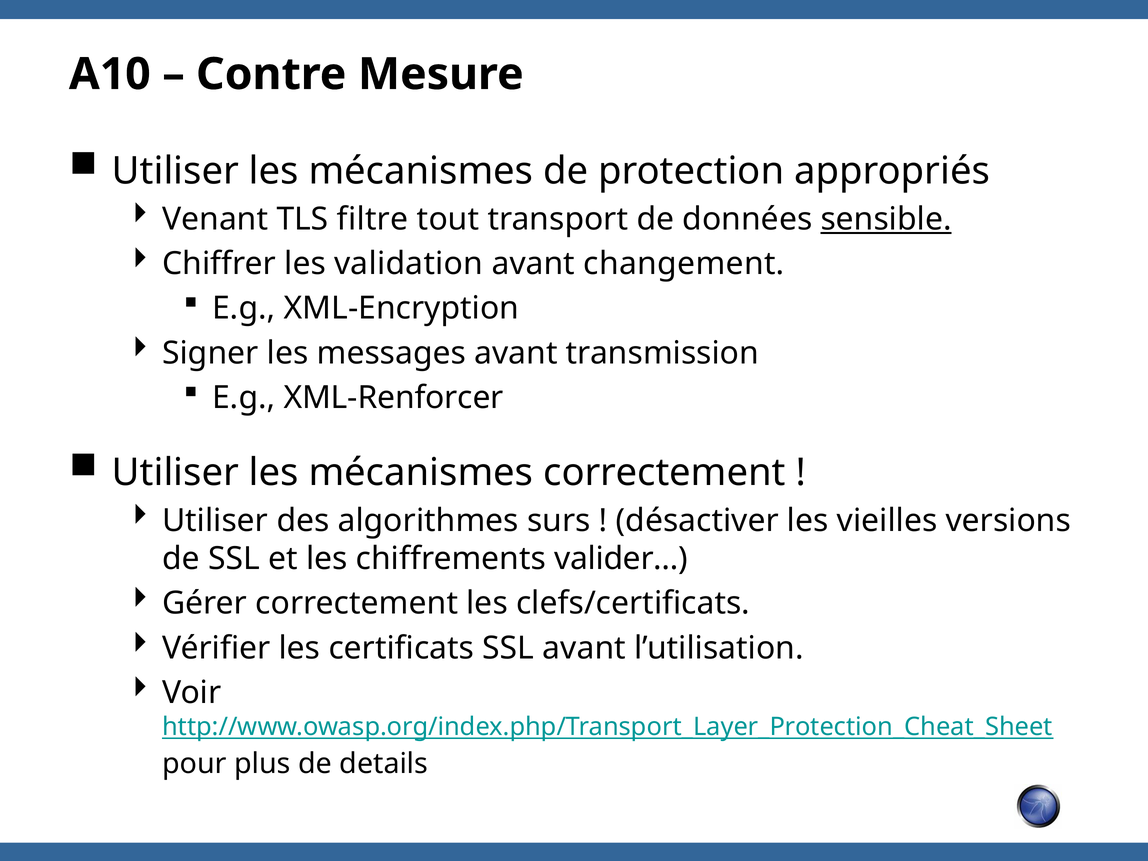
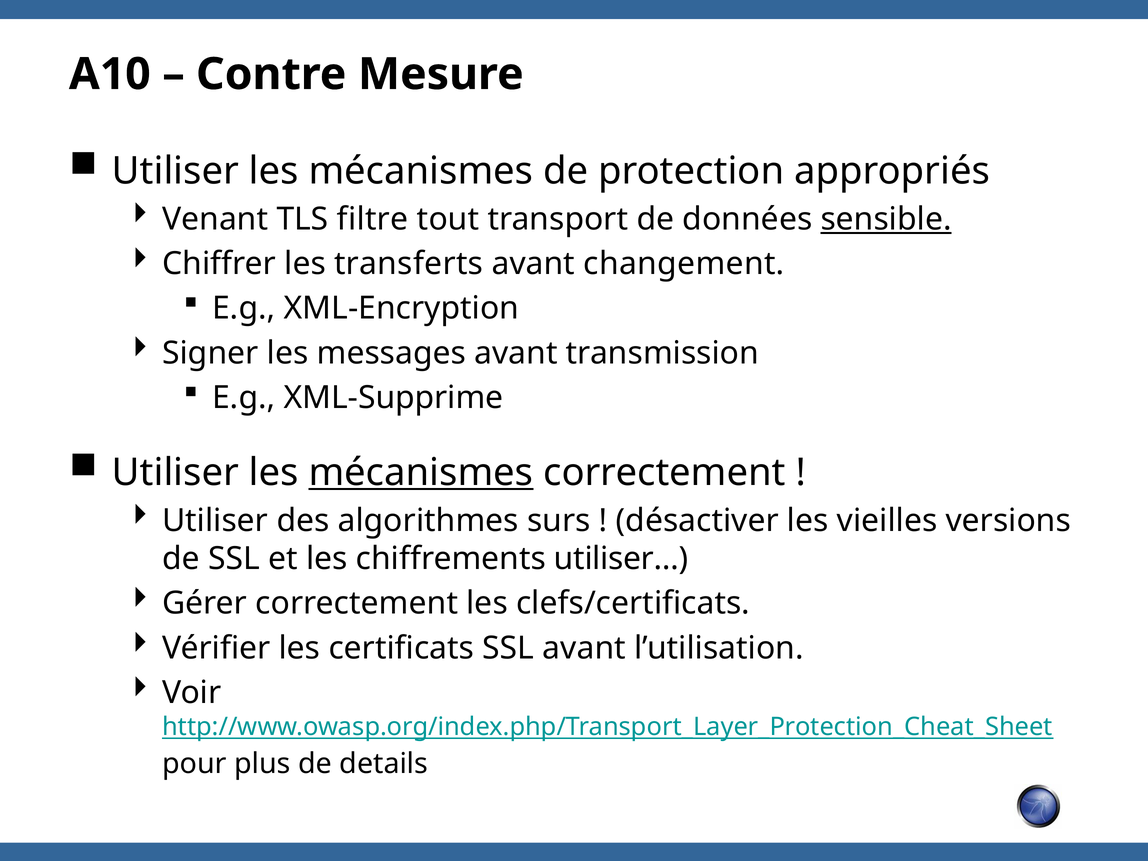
validation: validation -> transferts
XML-Renforcer: XML-Renforcer -> XML-Supprime
mécanismes at (421, 473) underline: none -> present
valider…: valider… -> utiliser…
